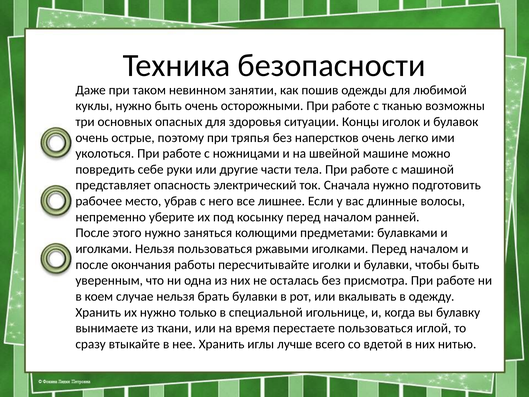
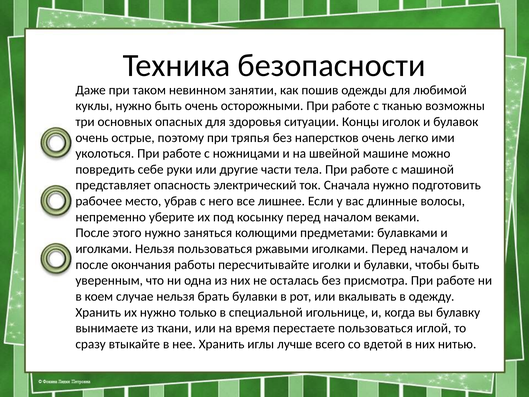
ранней: ранней -> веками
